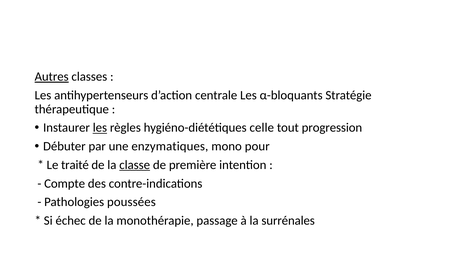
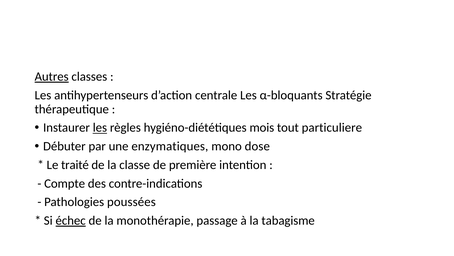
celle: celle -> mois
progression: progression -> particuliere
pour: pour -> dose
classe underline: present -> none
échec underline: none -> present
surrénales: surrénales -> tabagisme
